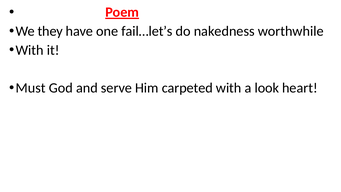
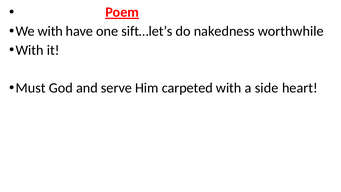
We they: they -> with
fail…let’s: fail…let’s -> sift…let’s
look: look -> side
